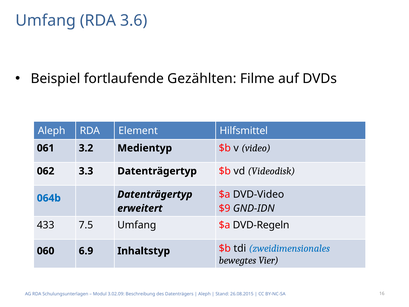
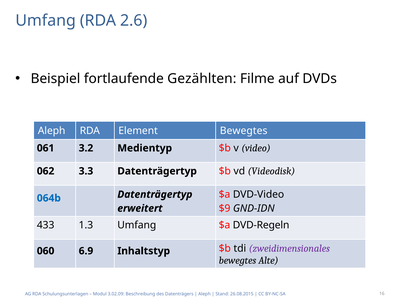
3.6: 3.6 -> 2.6
Element Hilfsmittel: Hilfsmittel -> Bewegtes
7.5: 7.5 -> 1.3
zweidimensionales colour: blue -> purple
Vier: Vier -> Alte
